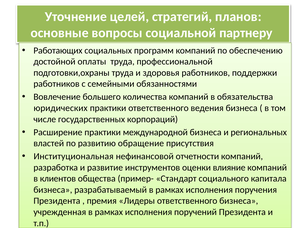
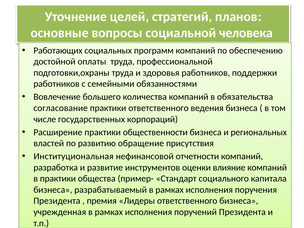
партнеру: партнеру -> человека
юридических: юридических -> согласование
международной: международной -> общественности
в клиентов: клиентов -> практики
